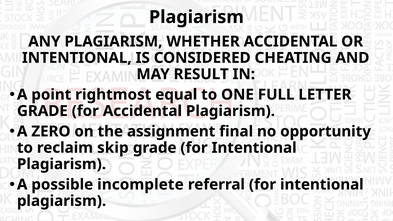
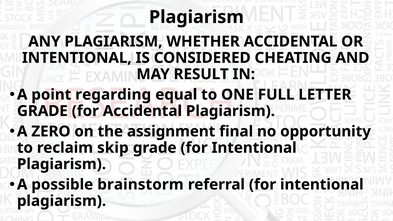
rightmost: rightmost -> regarding
incomplete: incomplete -> brainstorm
